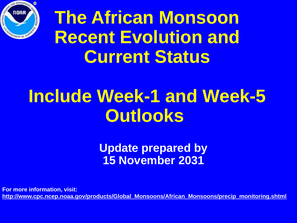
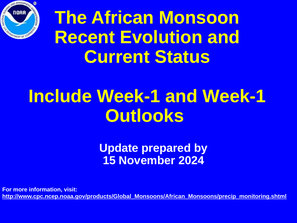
and Week-5: Week-5 -> Week-1
2031: 2031 -> 2024
